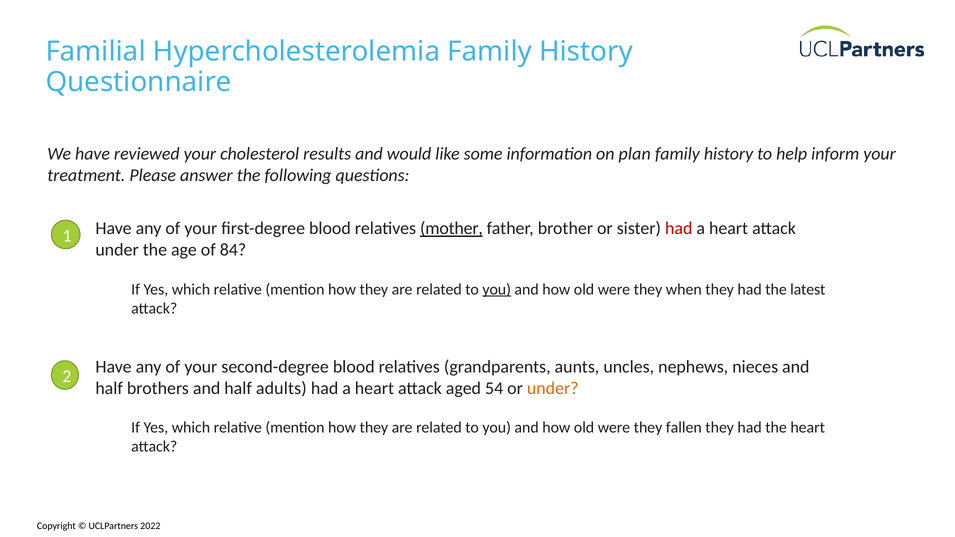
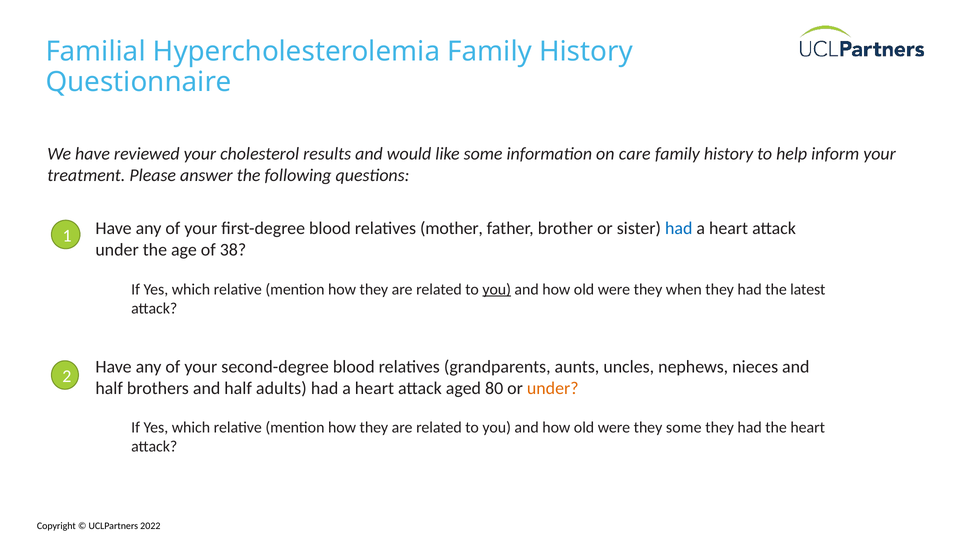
plan: plan -> care
mother underline: present -> none
had at (679, 229) colour: red -> blue
84: 84 -> 38
54: 54 -> 80
they fallen: fallen -> some
